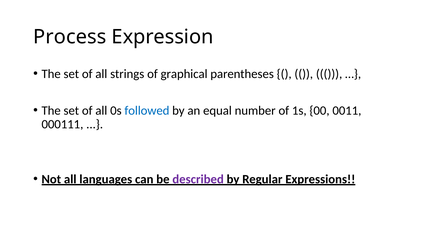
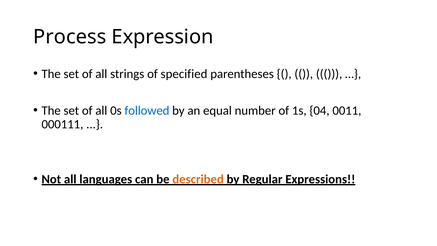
graphical: graphical -> specified
00: 00 -> 04
described colour: purple -> orange
